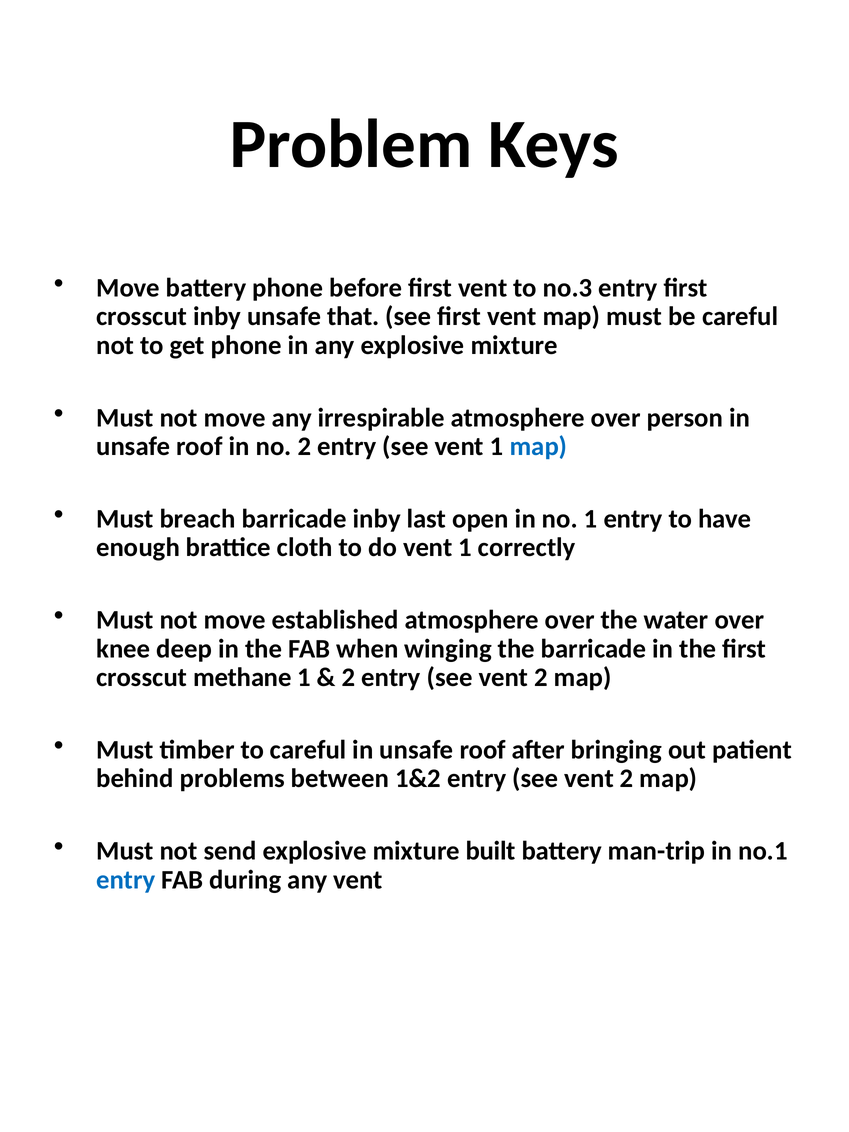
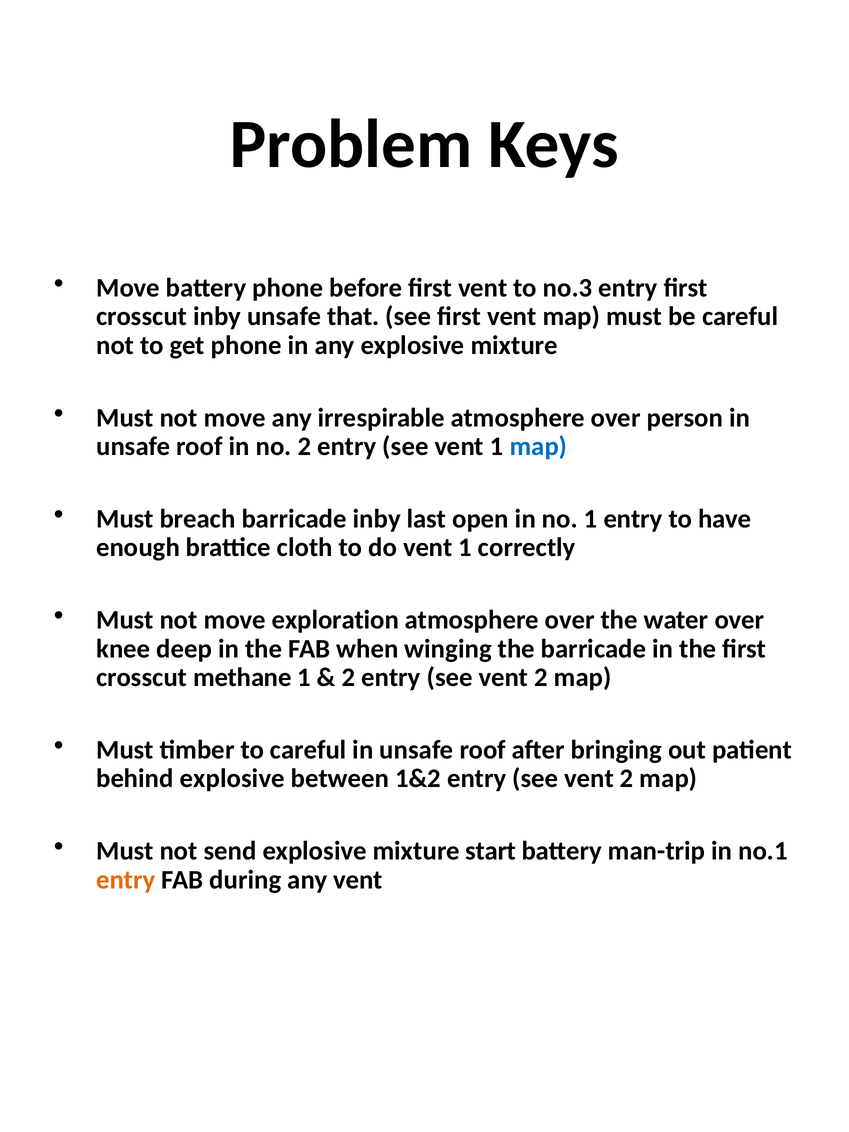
established: established -> exploration
behind problems: problems -> explosive
built: built -> start
entry at (126, 880) colour: blue -> orange
